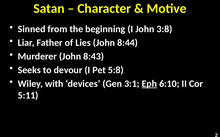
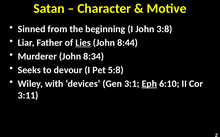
Lies underline: none -> present
8:43: 8:43 -> 8:34
5:11: 5:11 -> 3:11
